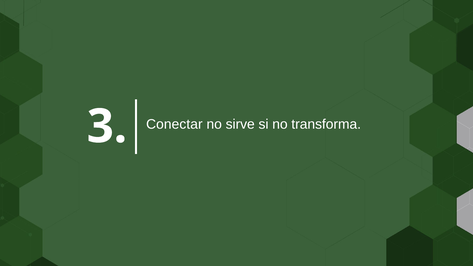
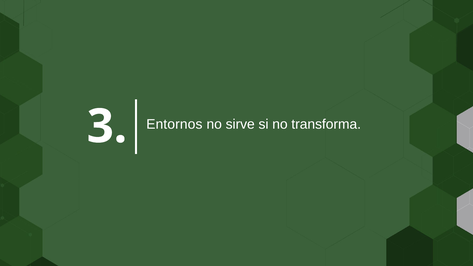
Conectar: Conectar -> Entornos
